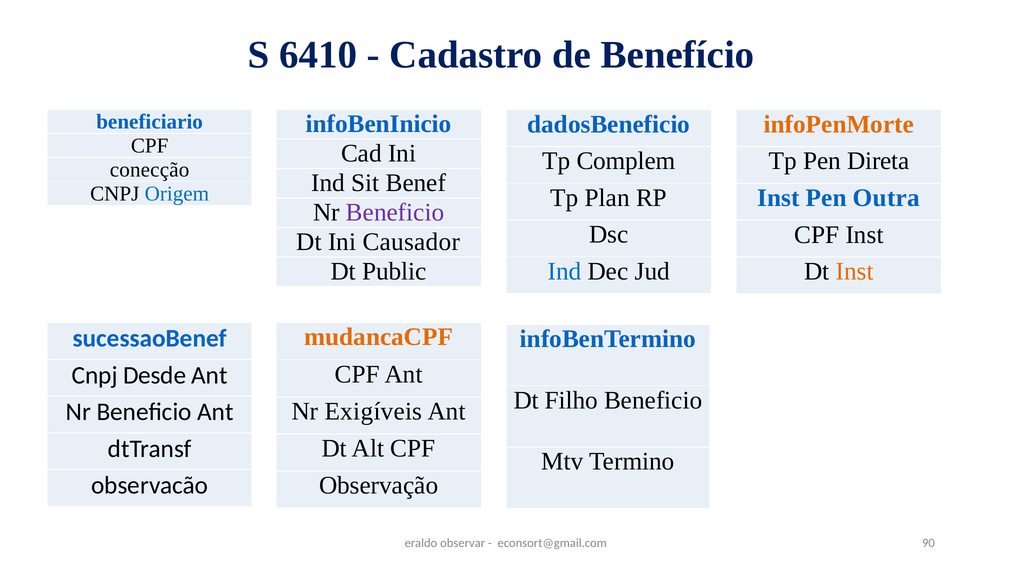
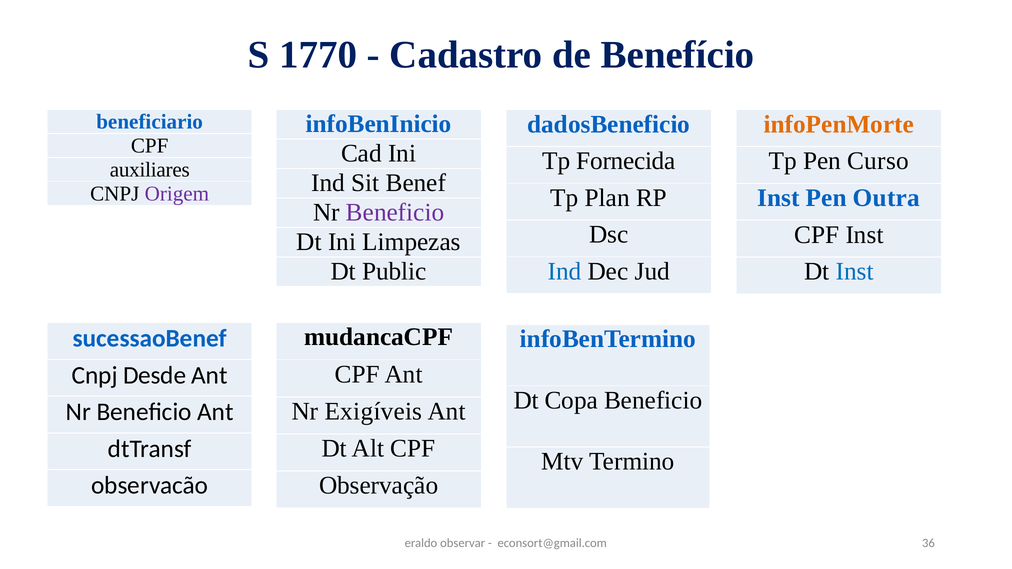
6410: 6410 -> 1770
Complem: Complem -> Fornecida
Direta: Direta -> Curso
conecção: conecção -> auxiliares
Origem colour: blue -> purple
Causador: Causador -> Limpezas
Inst at (855, 272) colour: orange -> blue
mudancaCPF colour: orange -> black
Filho: Filho -> Copa
90: 90 -> 36
